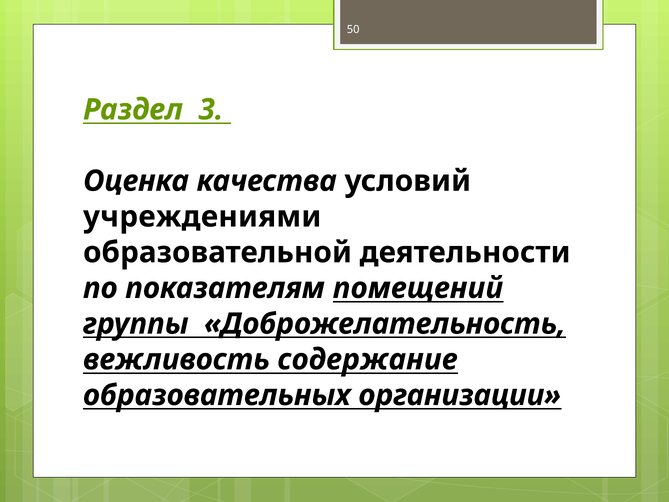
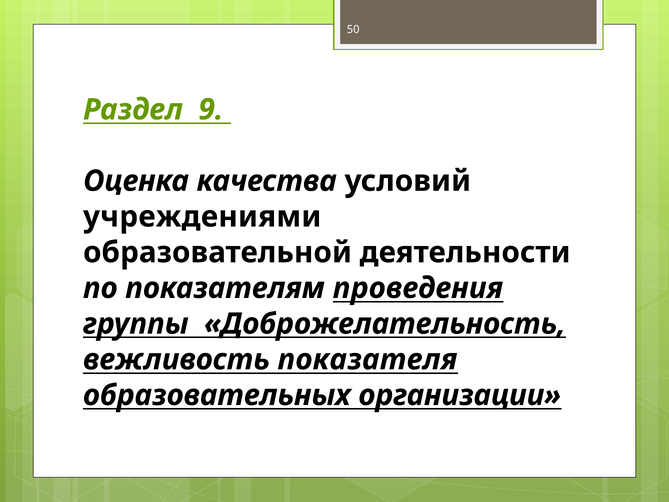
3: 3 -> 9
помещений: помещений -> проведения
содержание: содержание -> показателя
